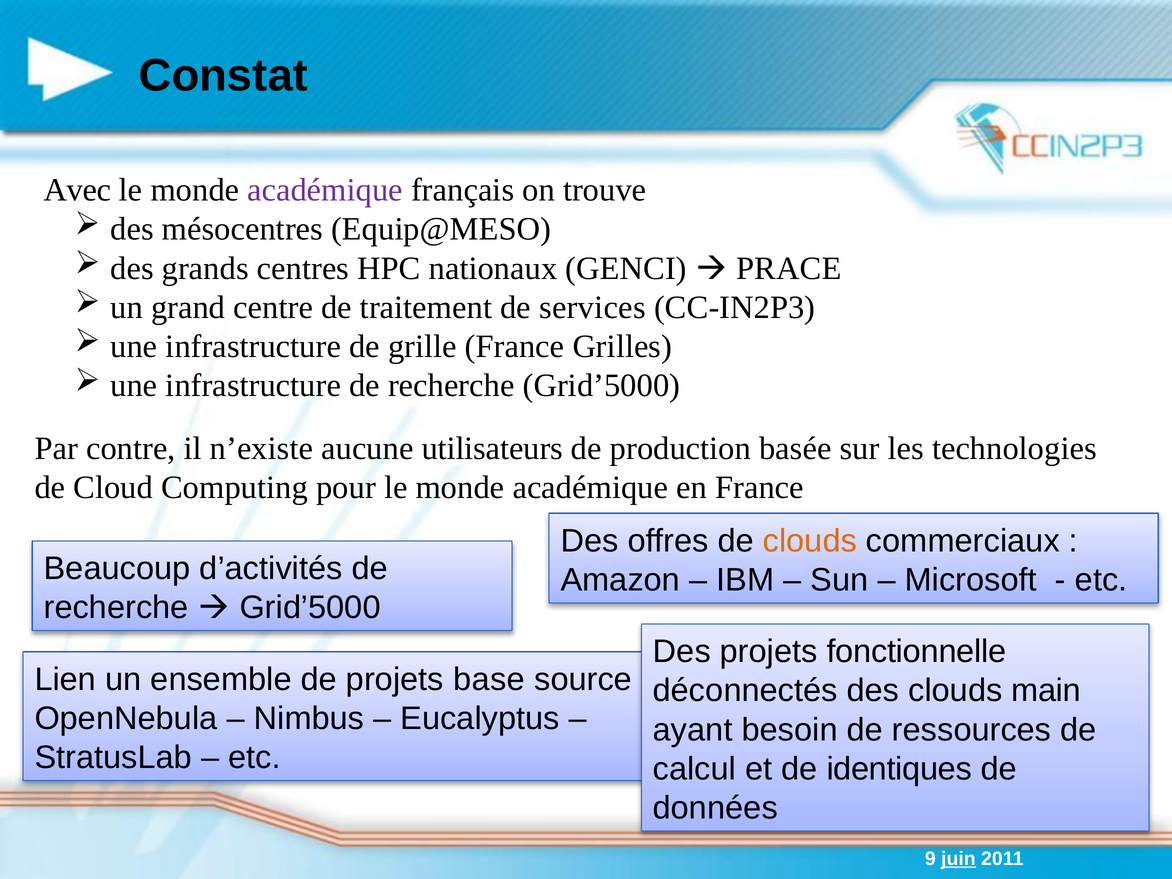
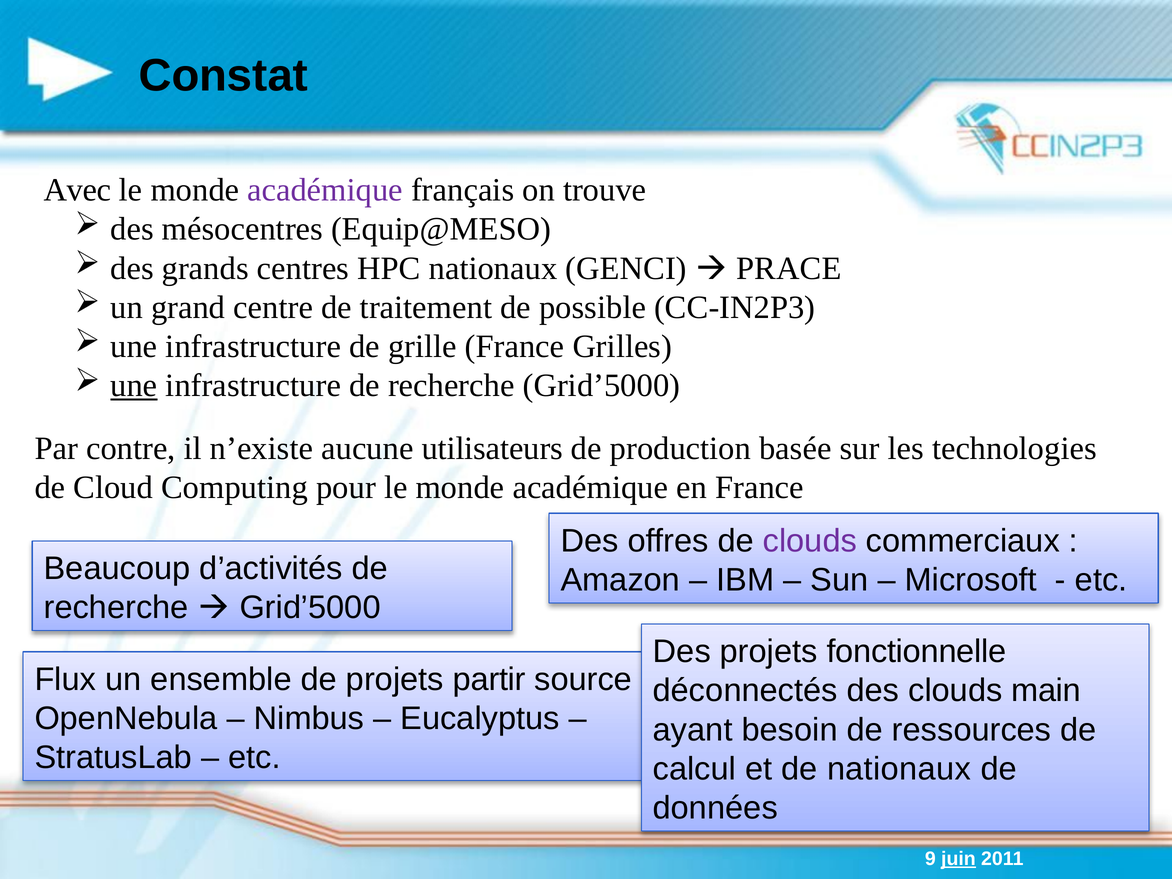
services: services -> possible
une at (134, 386) underline: none -> present
clouds at (810, 541) colour: orange -> purple
Lien: Lien -> Flux
base: base -> partir
de identiques: identiques -> nationaux
